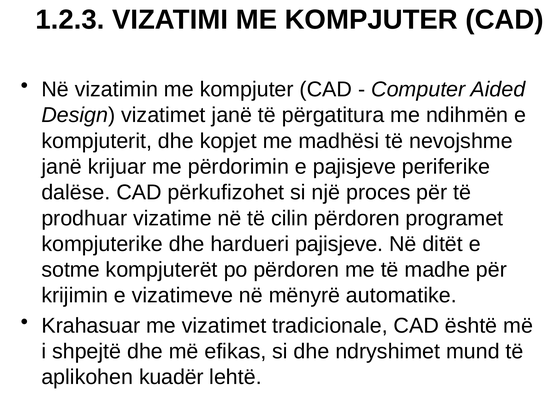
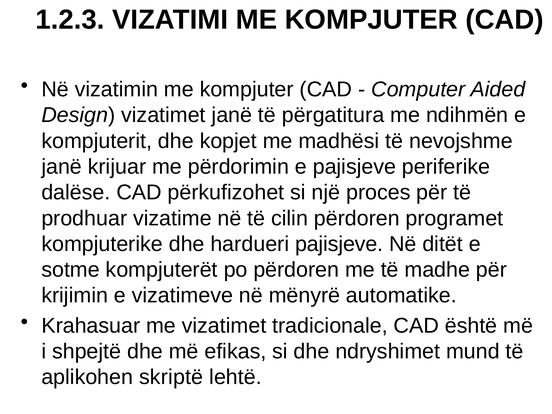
kuadër: kuadër -> skriptë
